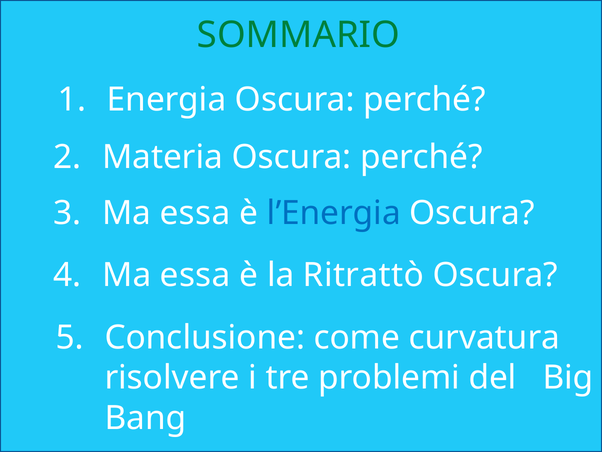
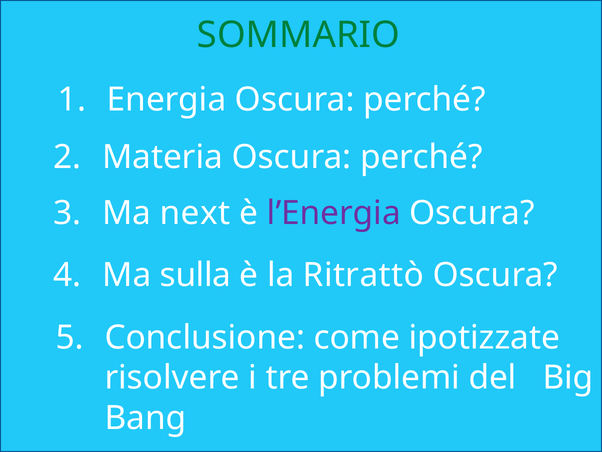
essa at (195, 213): essa -> next
l’Energia colour: blue -> purple
essa at (195, 275): essa -> sulla
curvatura: curvatura -> ipotizzate
